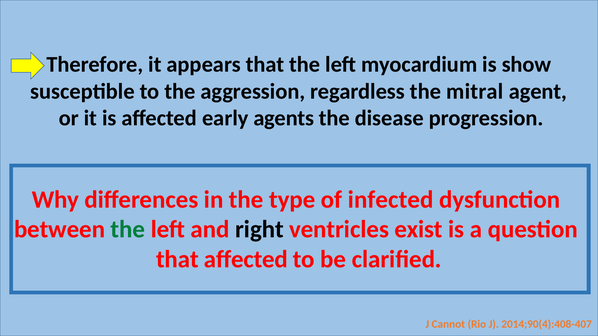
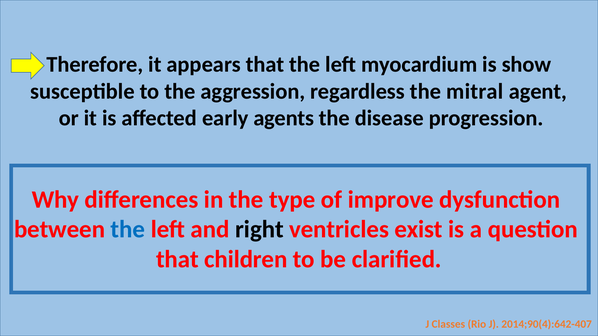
infected: infected -> improve
the at (128, 230) colour: green -> blue
that affected: affected -> children
Cannot: Cannot -> Classes
2014;90(4):408-407: 2014;90(4):408-407 -> 2014;90(4):642-407
